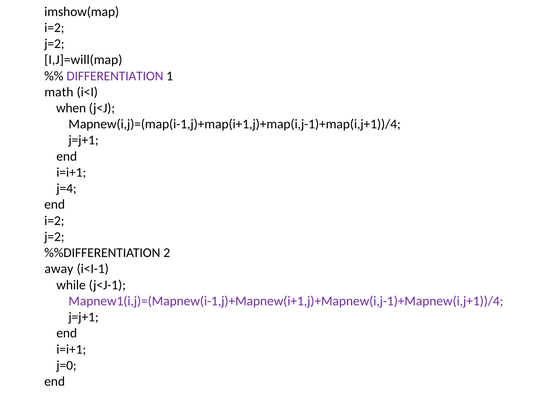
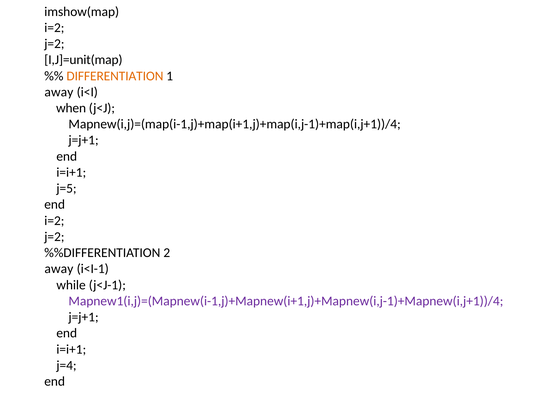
I,J]=will(map: I,J]=will(map -> I,J]=unit(map
DIFFERENTIATION colour: purple -> orange
math at (59, 92): math -> away
j=4: j=4 -> j=5
j=0: j=0 -> j=4
